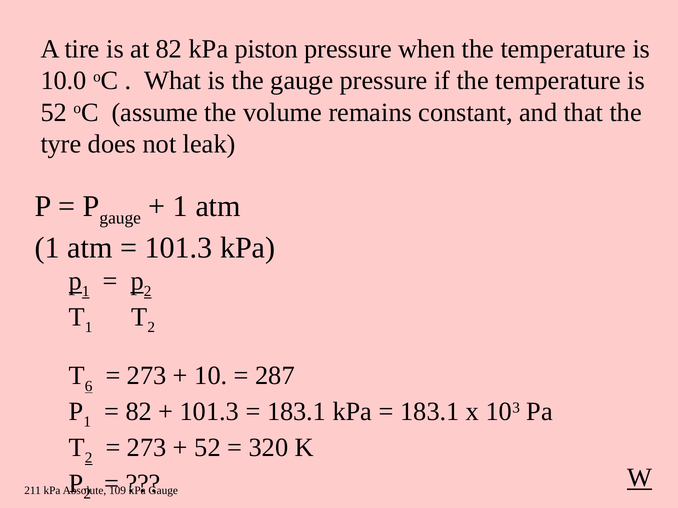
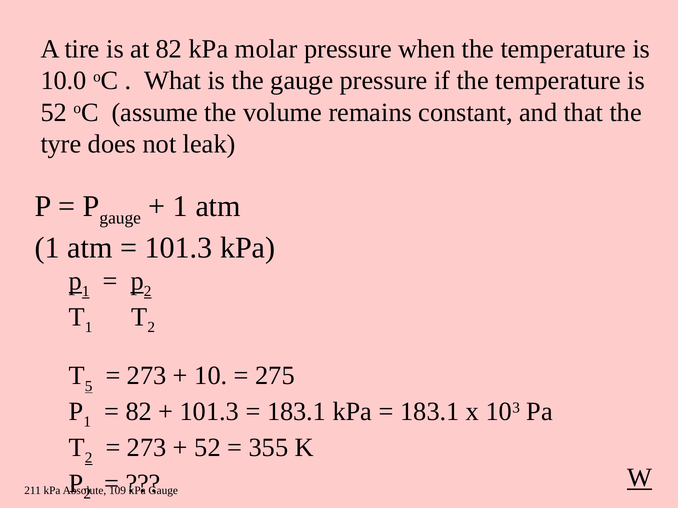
piston: piston -> molar
6: 6 -> 5
287: 287 -> 275
320: 320 -> 355
